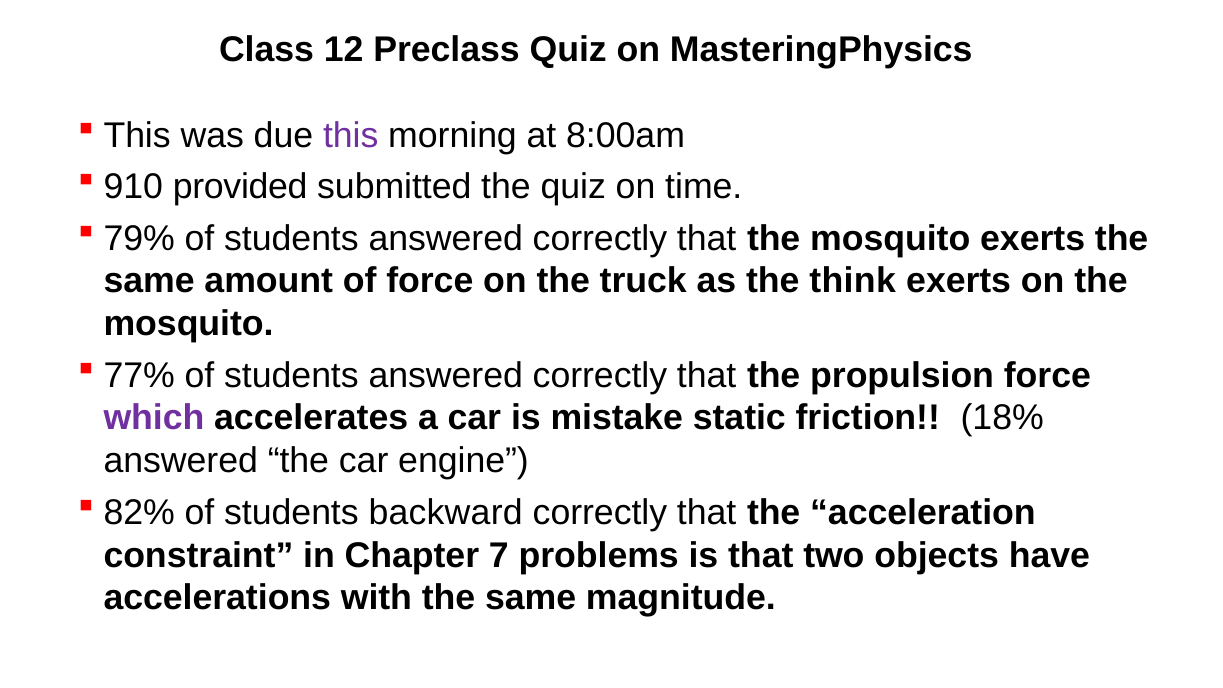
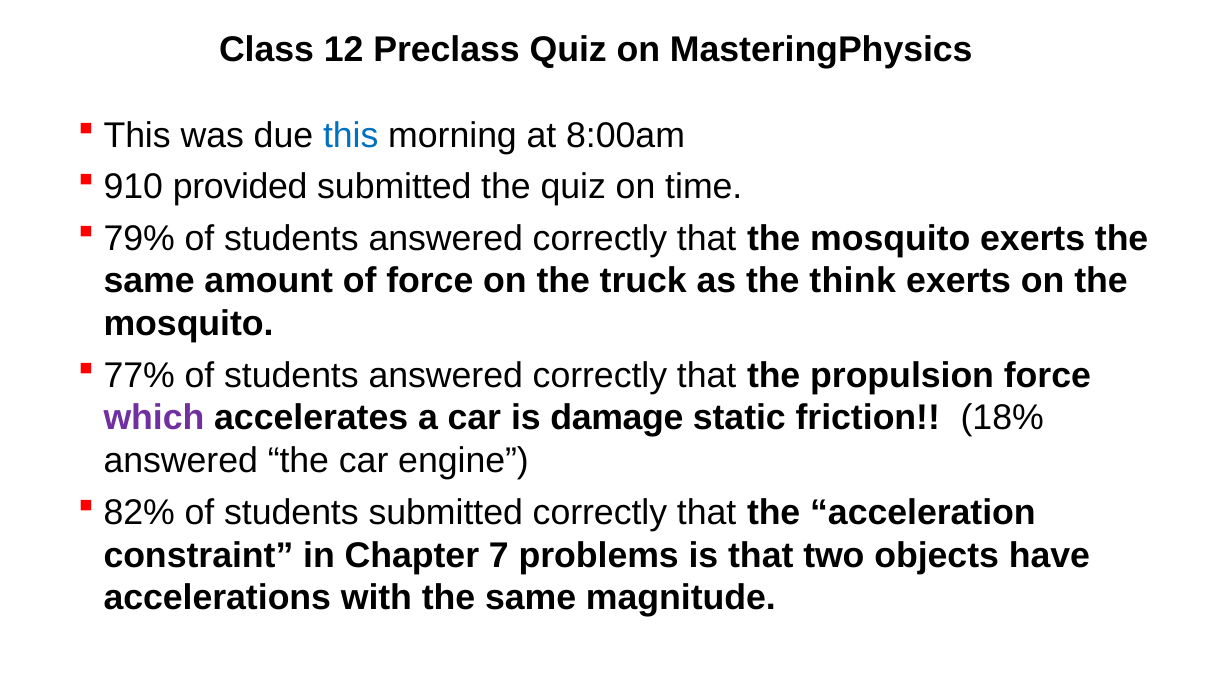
this at (351, 135) colour: purple -> blue
mistake: mistake -> damage
students backward: backward -> submitted
